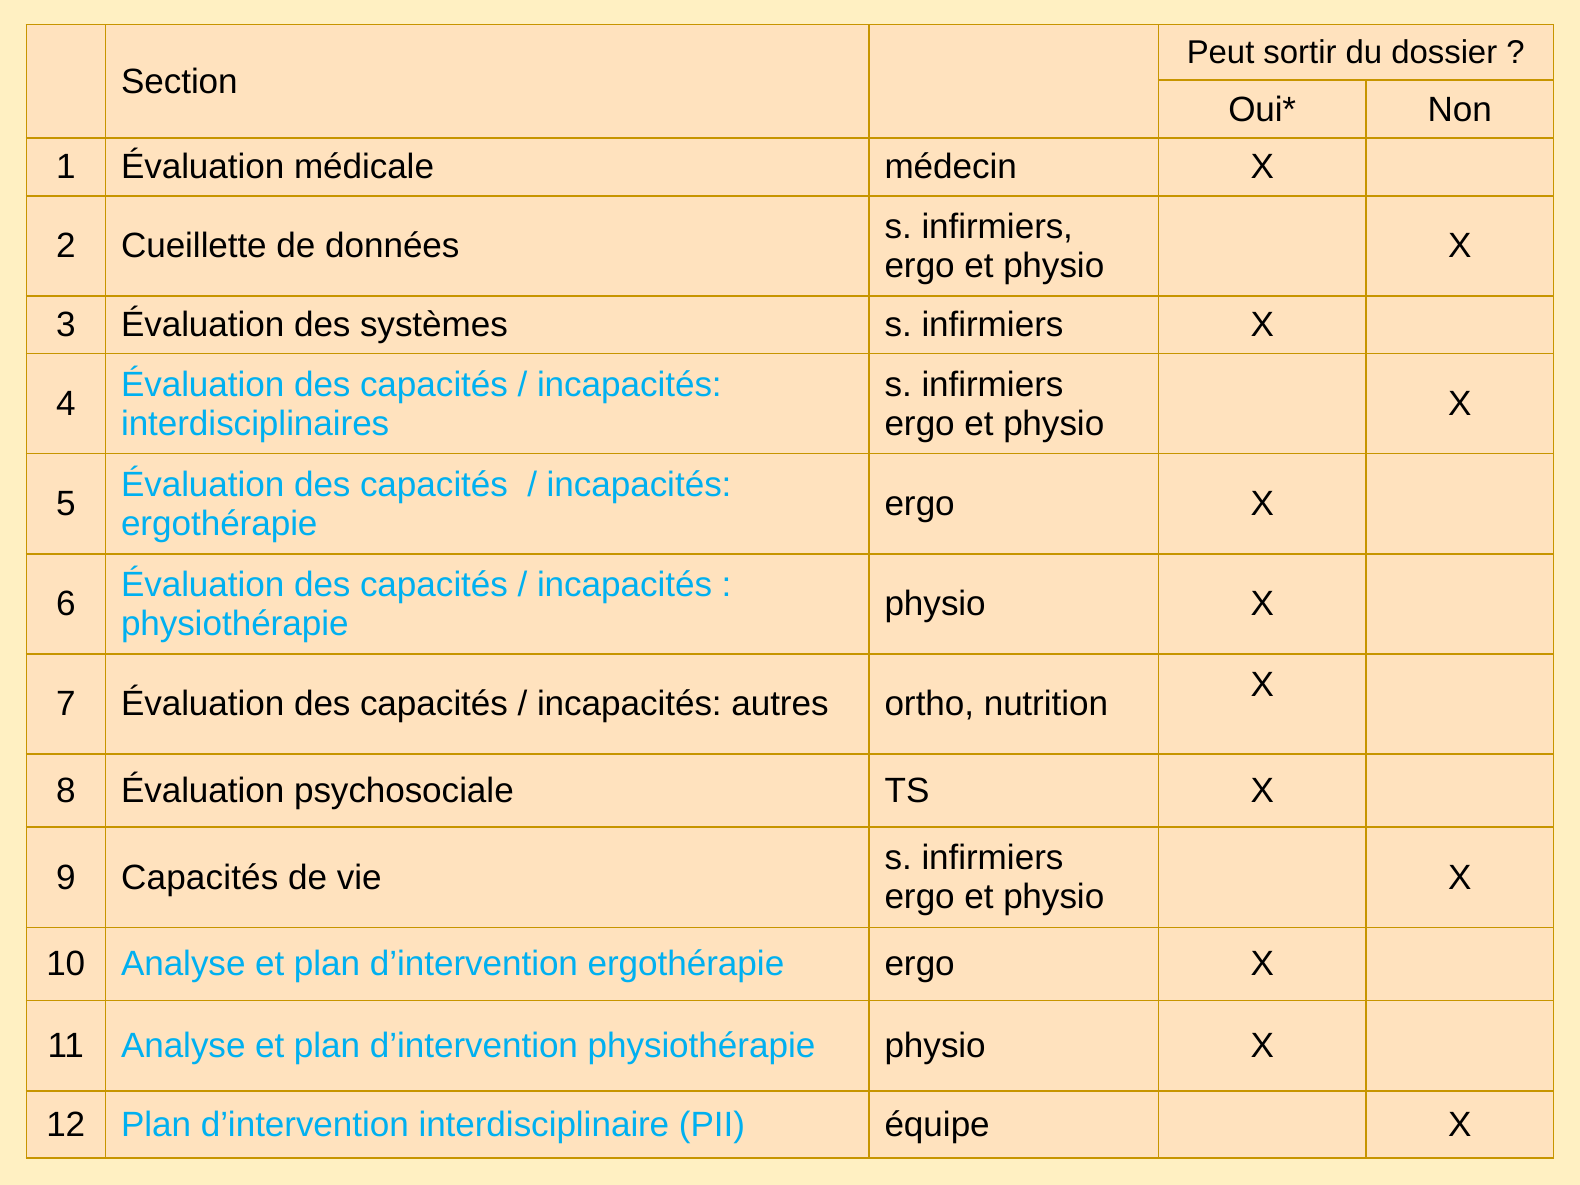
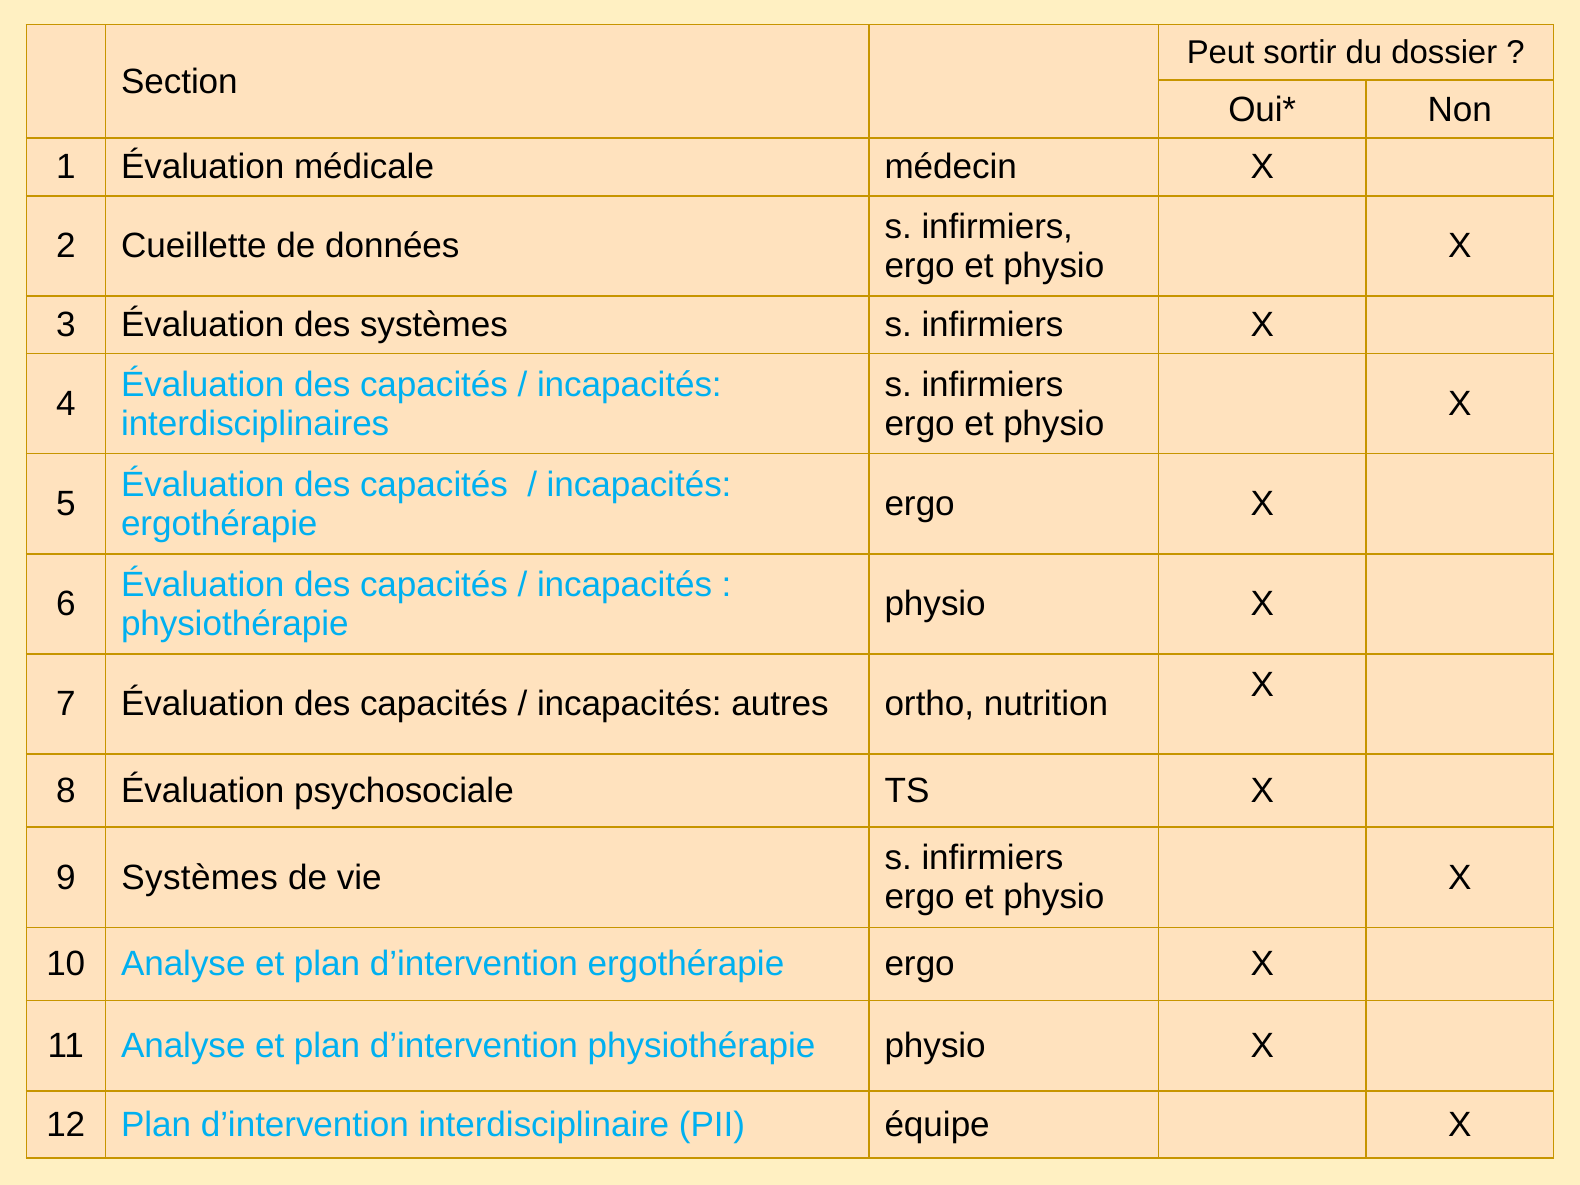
9 Capacités: Capacités -> Systèmes
